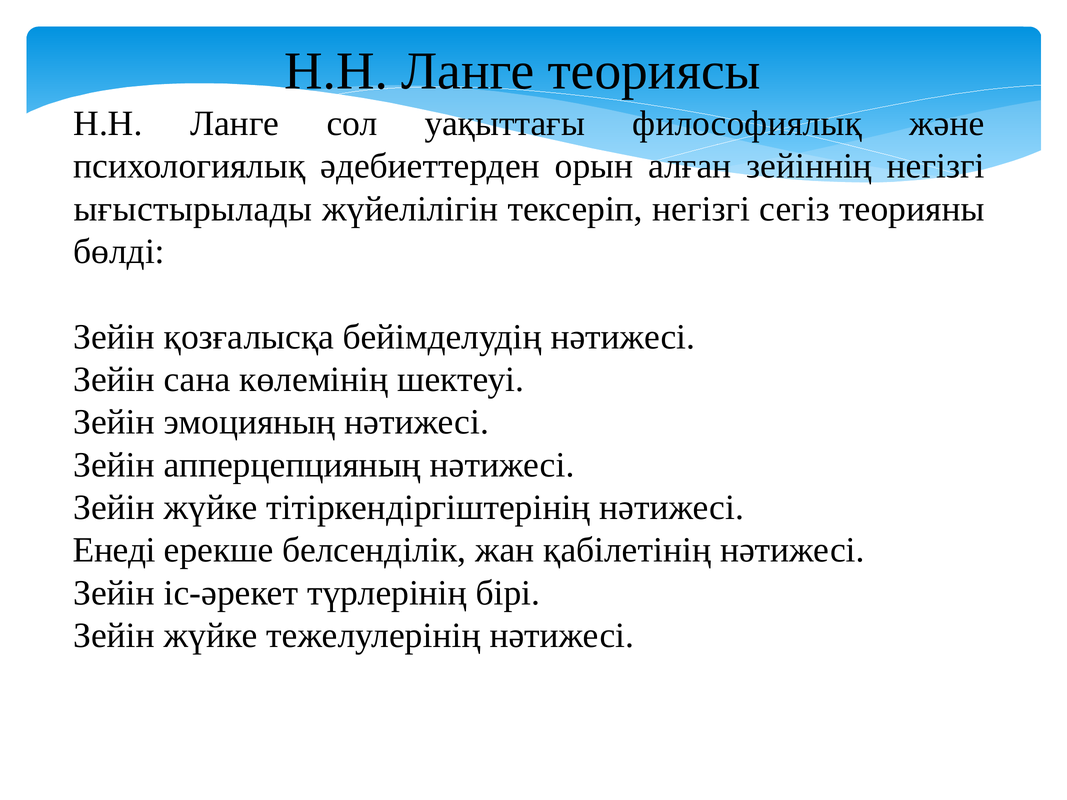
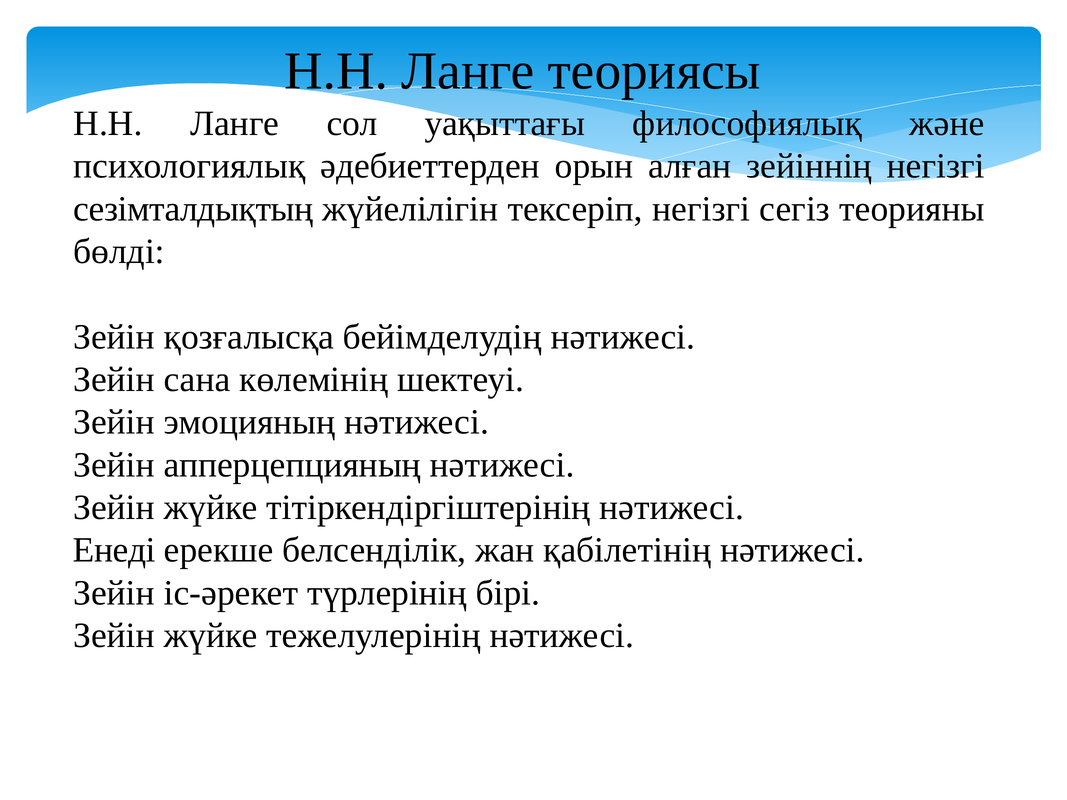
ығыстырылады: ығыстырылады -> сезімталдықтың
